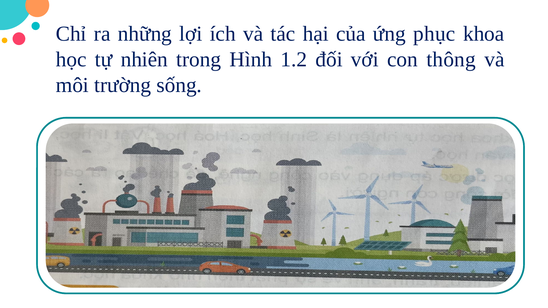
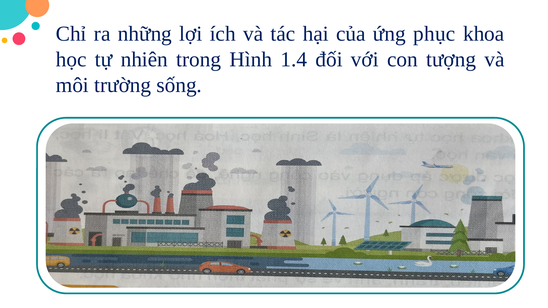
1.2: 1.2 -> 1.4
thông: thông -> tượng
